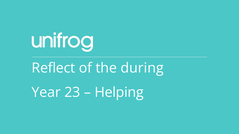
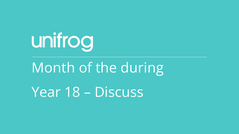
Reflect: Reflect -> Month
23: 23 -> 18
Helping: Helping -> Discuss
